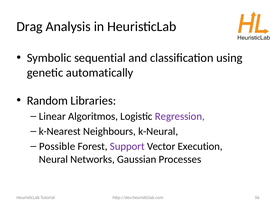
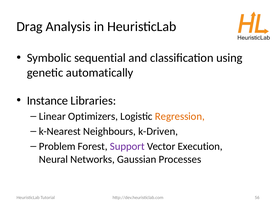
Random: Random -> Instance
Algoritmos: Algoritmos -> Optimizers
Regression colour: purple -> orange
k-Neural: k-Neural -> k-Driven
Possible: Possible -> Problem
